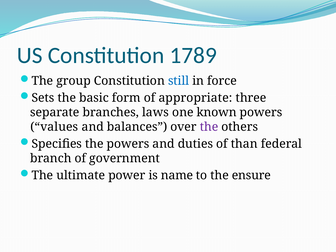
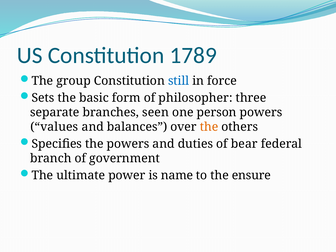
appropriate: appropriate -> philosopher
laws: laws -> seen
known: known -> person
the at (209, 127) colour: purple -> orange
than: than -> bear
